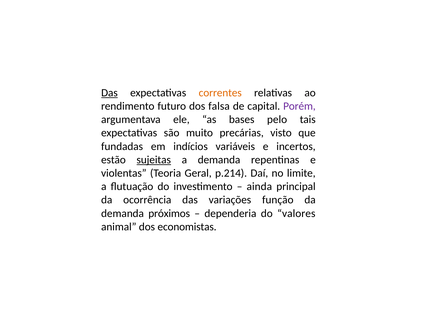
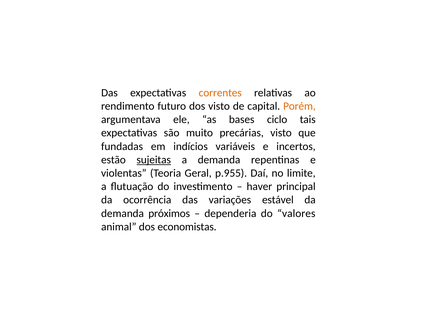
Das at (109, 93) underline: present -> none
dos falsa: falsa -> visto
Porém colour: purple -> orange
pelo: pelo -> ciclo
p.214: p.214 -> p.955
ainda: ainda -> haver
função: função -> estável
